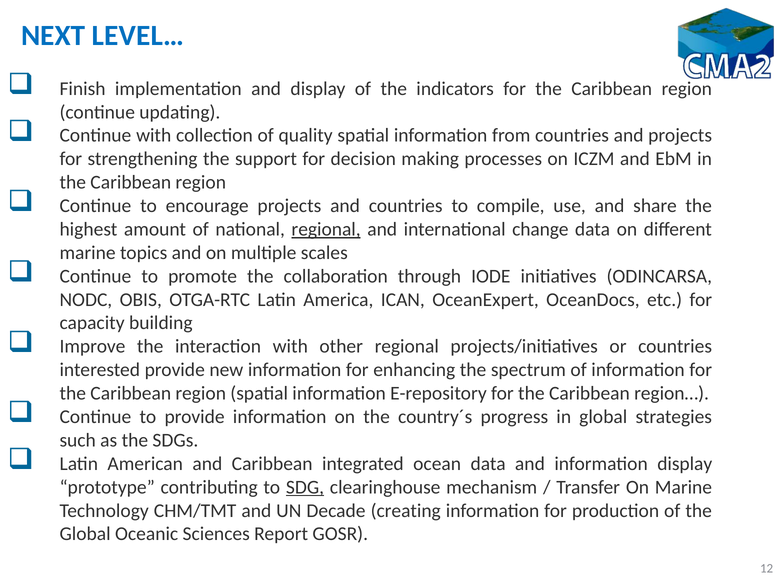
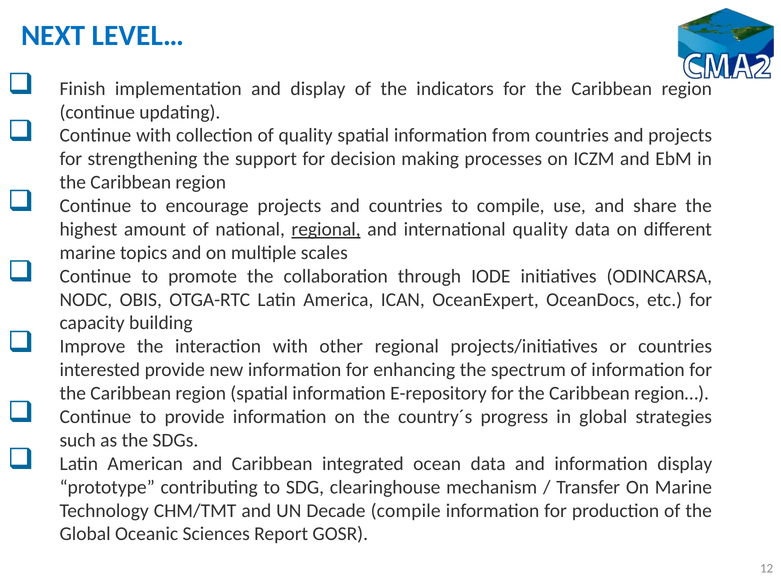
international change: change -> quality
SDG underline: present -> none
Decade creating: creating -> compile
